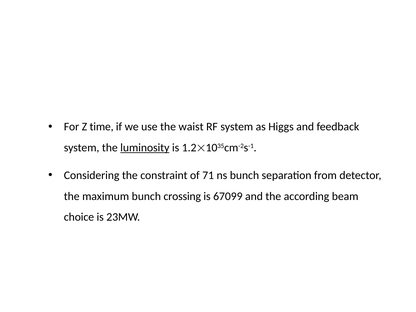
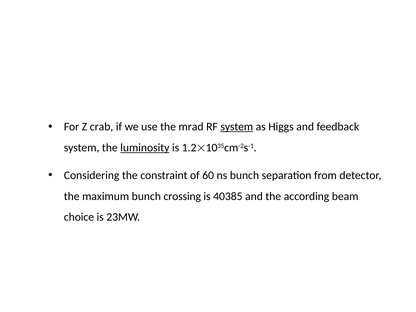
time: time -> crab
waist: waist -> mrad
system at (237, 127) underline: none -> present
71: 71 -> 60
67099: 67099 -> 40385
